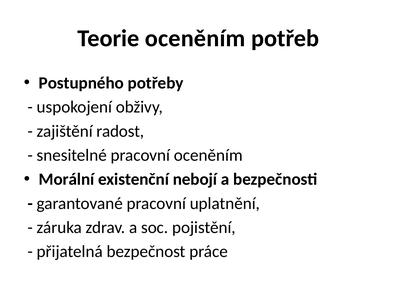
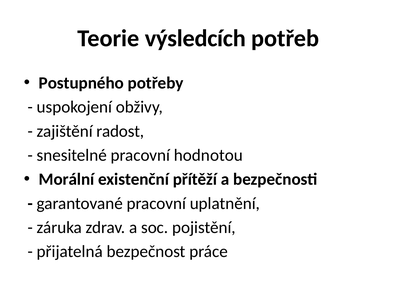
Teorie oceněním: oceněním -> výsledcích
pracovní oceněním: oceněním -> hodnotou
nebojí: nebojí -> přítěží
